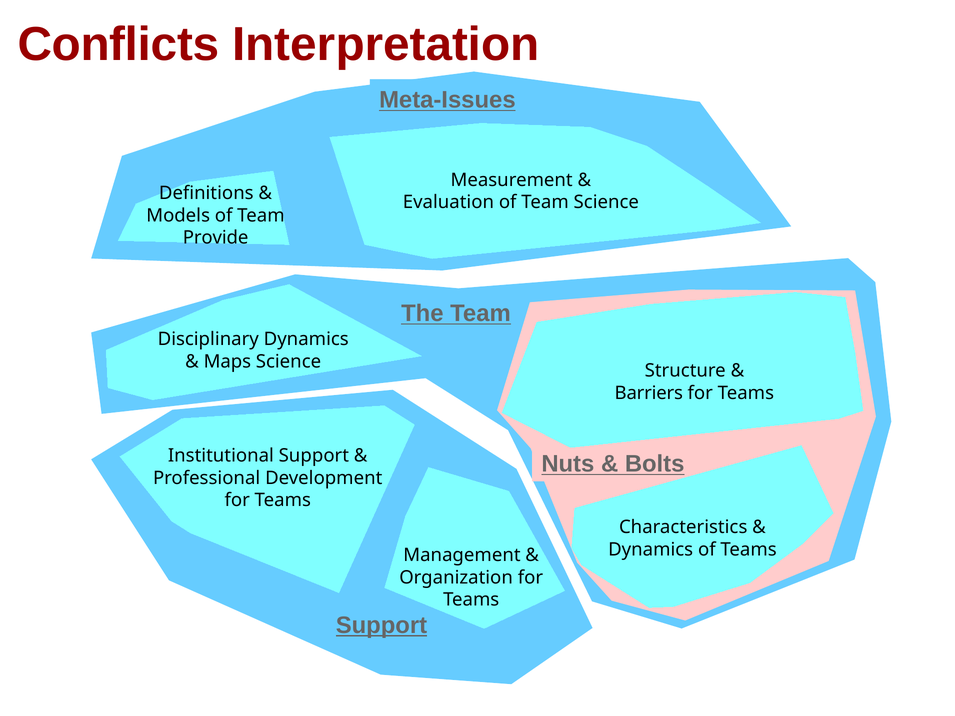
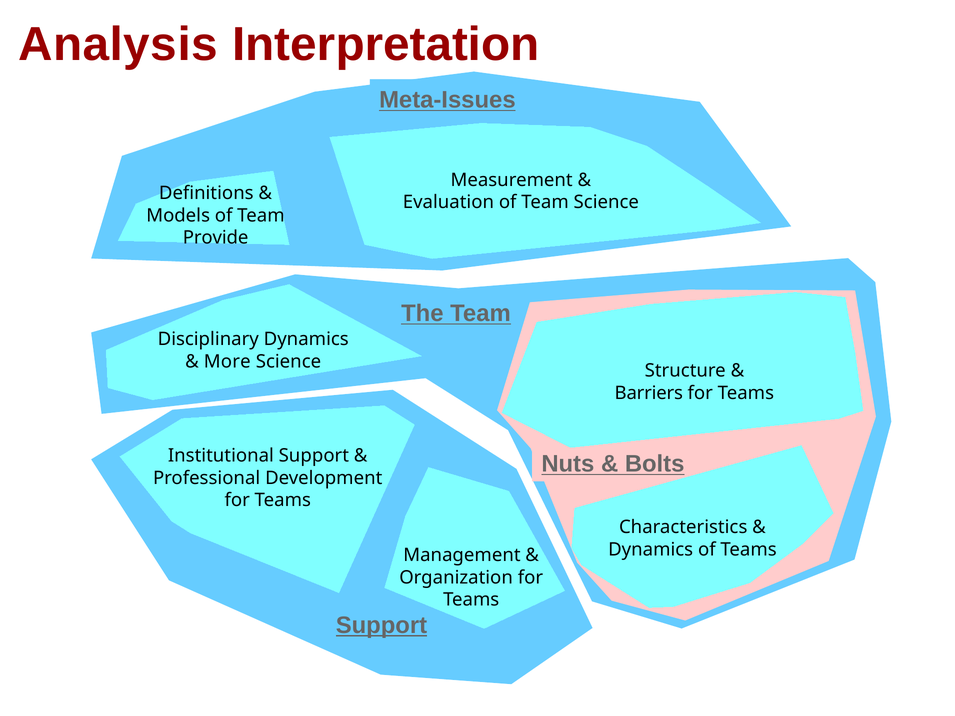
Conflicts: Conflicts -> Analysis
Maps: Maps -> More
